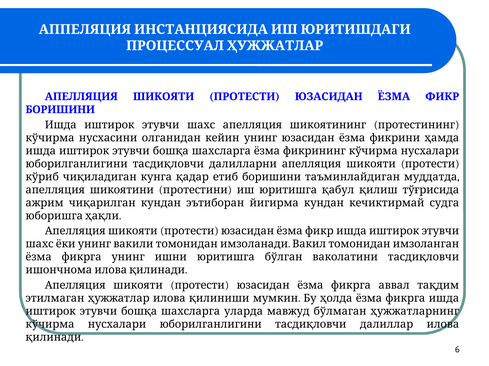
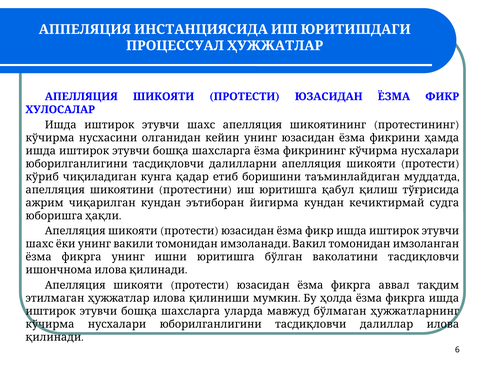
БОРИШИНИ at (60, 110): БОРИШИНИ -> ХУЛОСАЛАР
